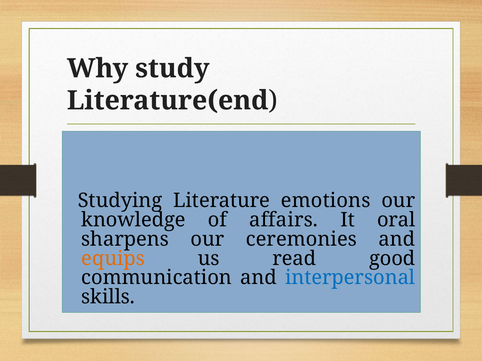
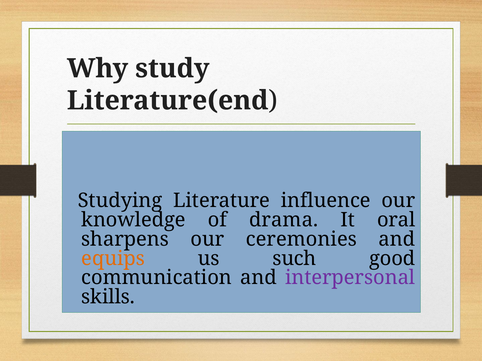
emotions: emotions -> influence
affairs: affairs -> drama
read: read -> such
interpersonal colour: blue -> purple
